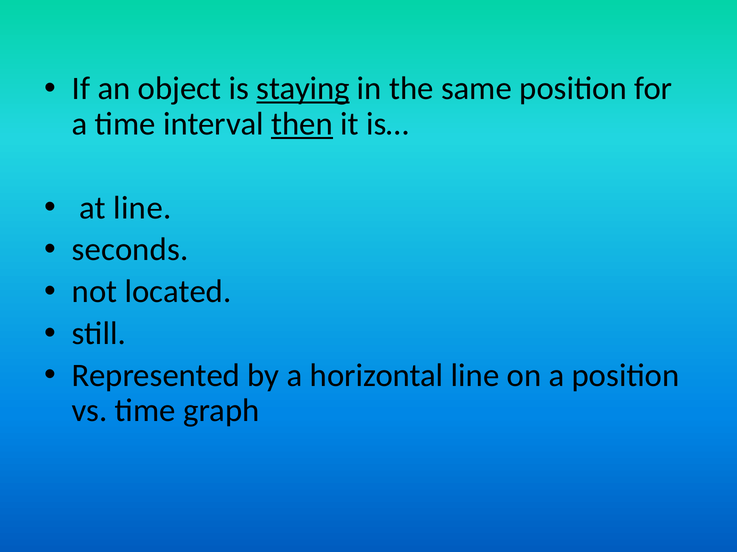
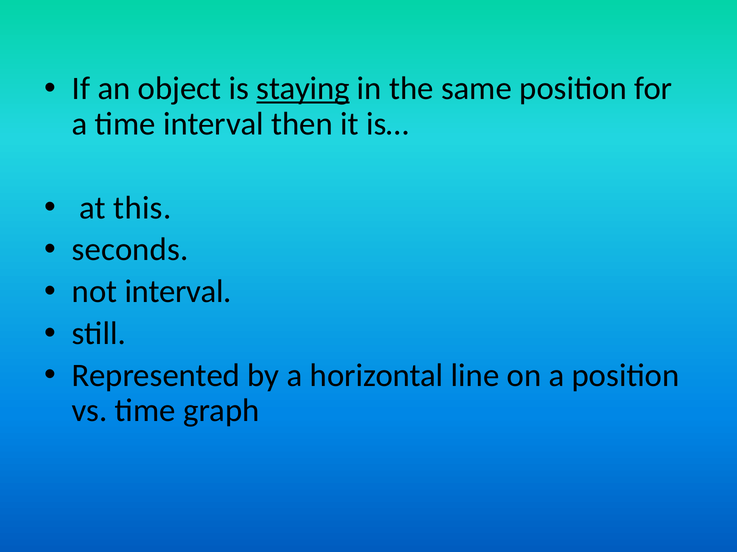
then underline: present -> none
at line: line -> this
not located: located -> interval
